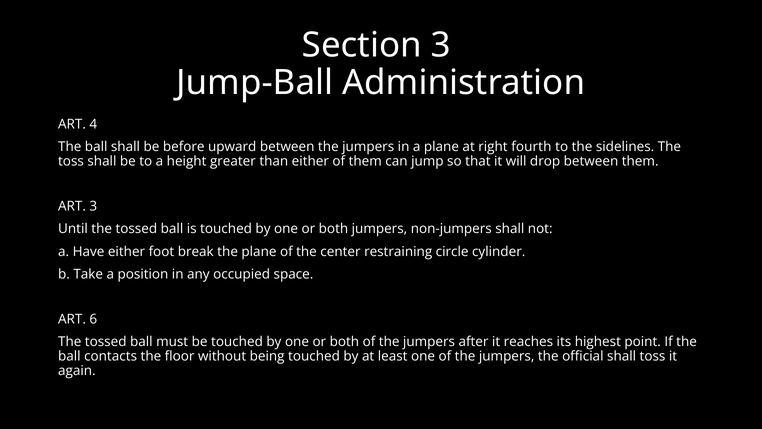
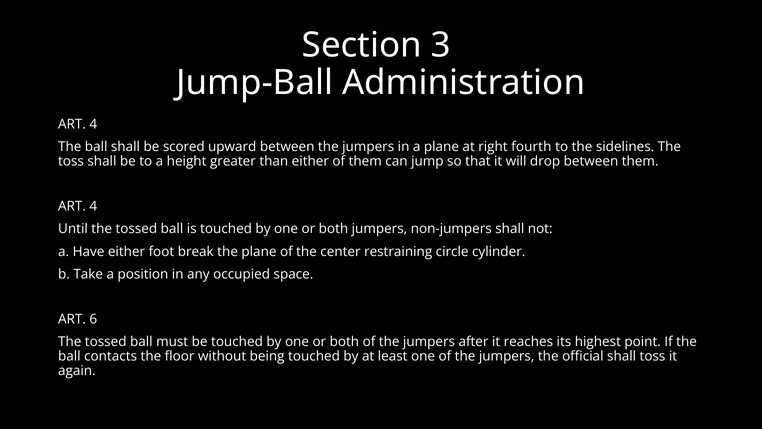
before: before -> scored
3 at (93, 206): 3 -> 4
